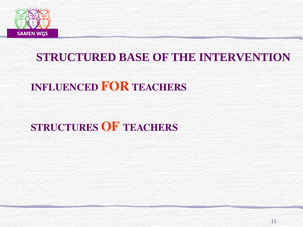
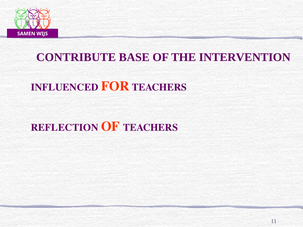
STRUCTURED: STRUCTURED -> CONTRIBUTE
STRUCTURES: STRUCTURES -> REFLECTION
